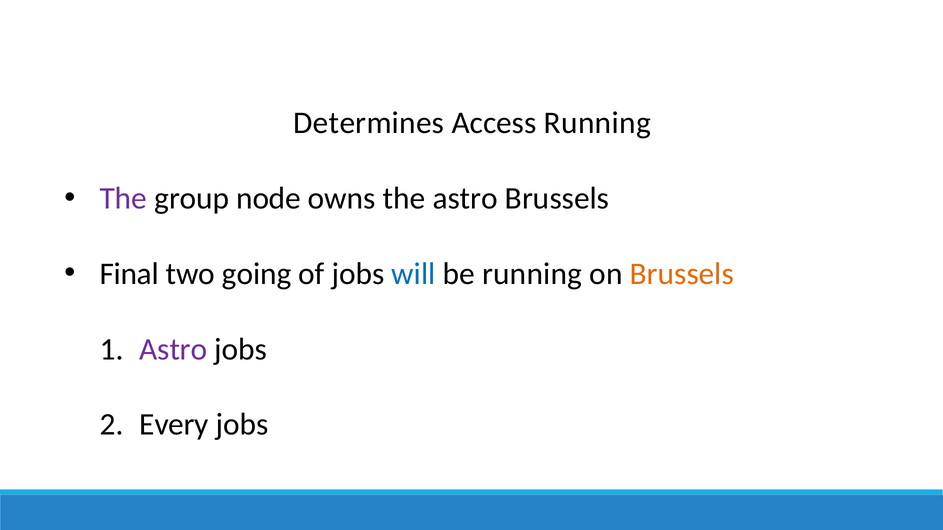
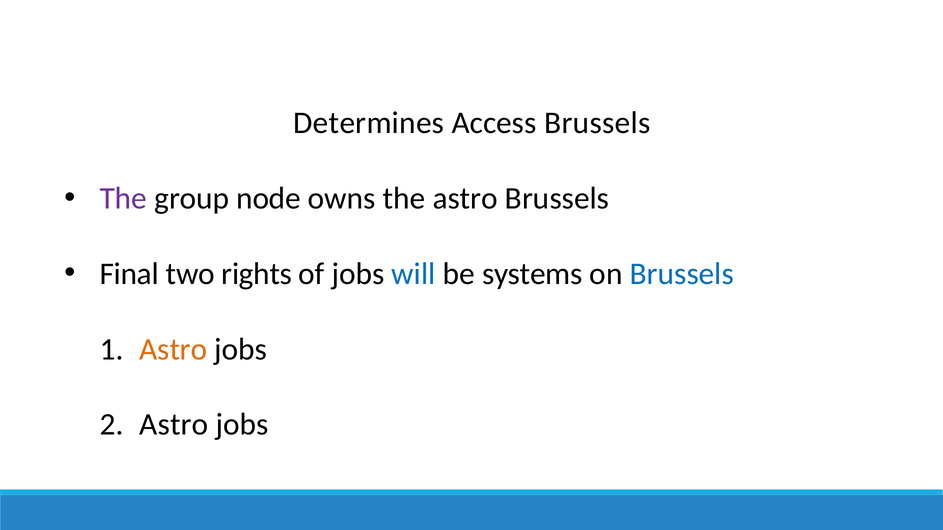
Access Running: Running -> Brussels
going: going -> rights
be running: running -> systems
Brussels at (682, 274) colour: orange -> blue
Astro at (173, 349) colour: purple -> orange
Every at (174, 425): Every -> Astro
